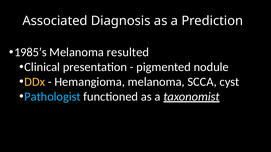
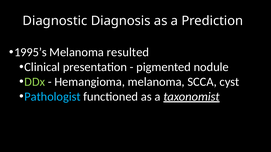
Associated: Associated -> Diagnostic
1985’s: 1985’s -> 1995’s
DDx colour: yellow -> light green
